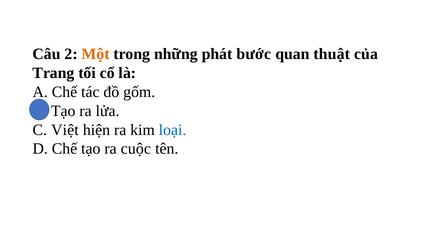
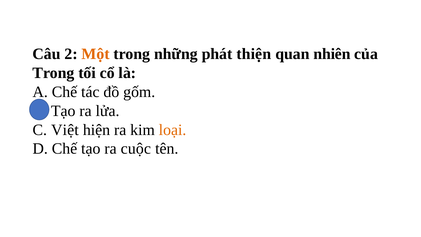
bước: bước -> thiện
thuật: thuật -> nhiên
Trang at (53, 73): Trang -> Trong
loại colour: blue -> orange
